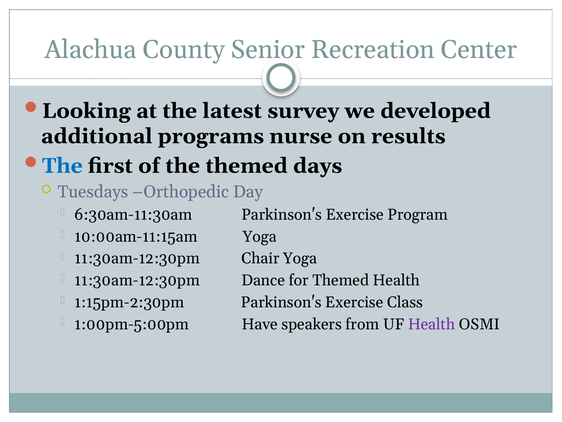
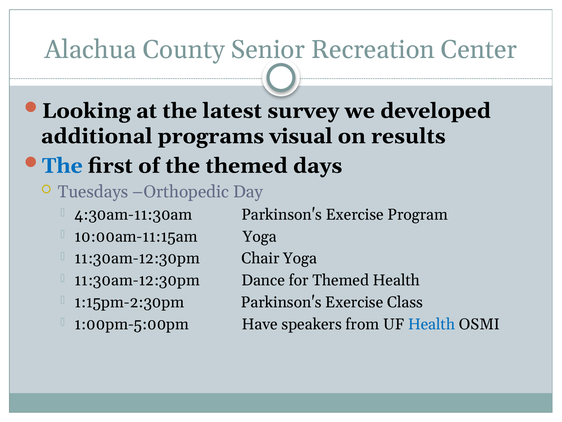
nurse: nurse -> visual
6:30am-11:30am: 6:30am-11:30am -> 4:30am-11:30am
Health at (432, 324) colour: purple -> blue
